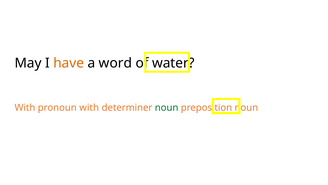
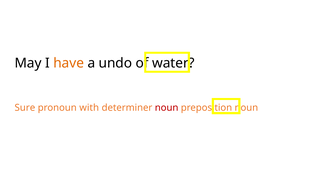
word: word -> undo
With at (25, 108): With -> Sure
noun at (167, 108) colour: green -> red
